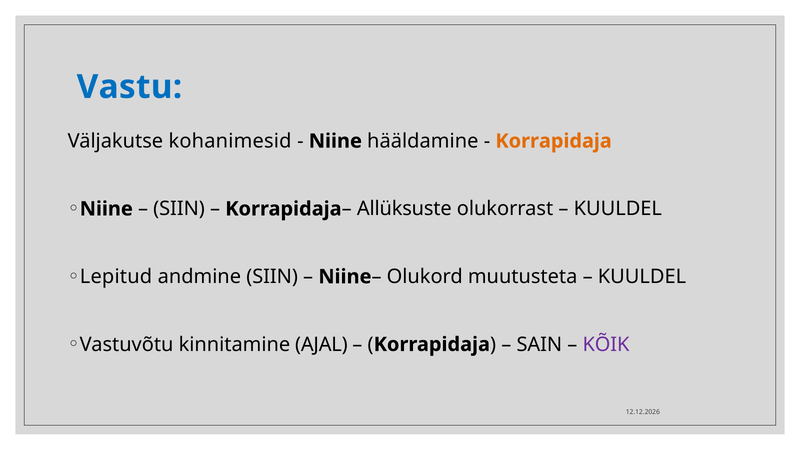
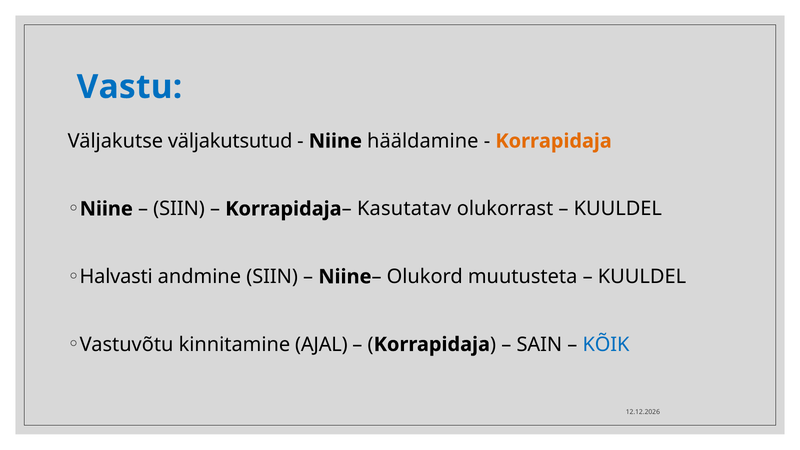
kohanimesid: kohanimesid -> väljakutsutud
Allüksuste: Allüksuste -> Kasutatav
Lepitud: Lepitud -> Halvasti
KÕIK colour: purple -> blue
